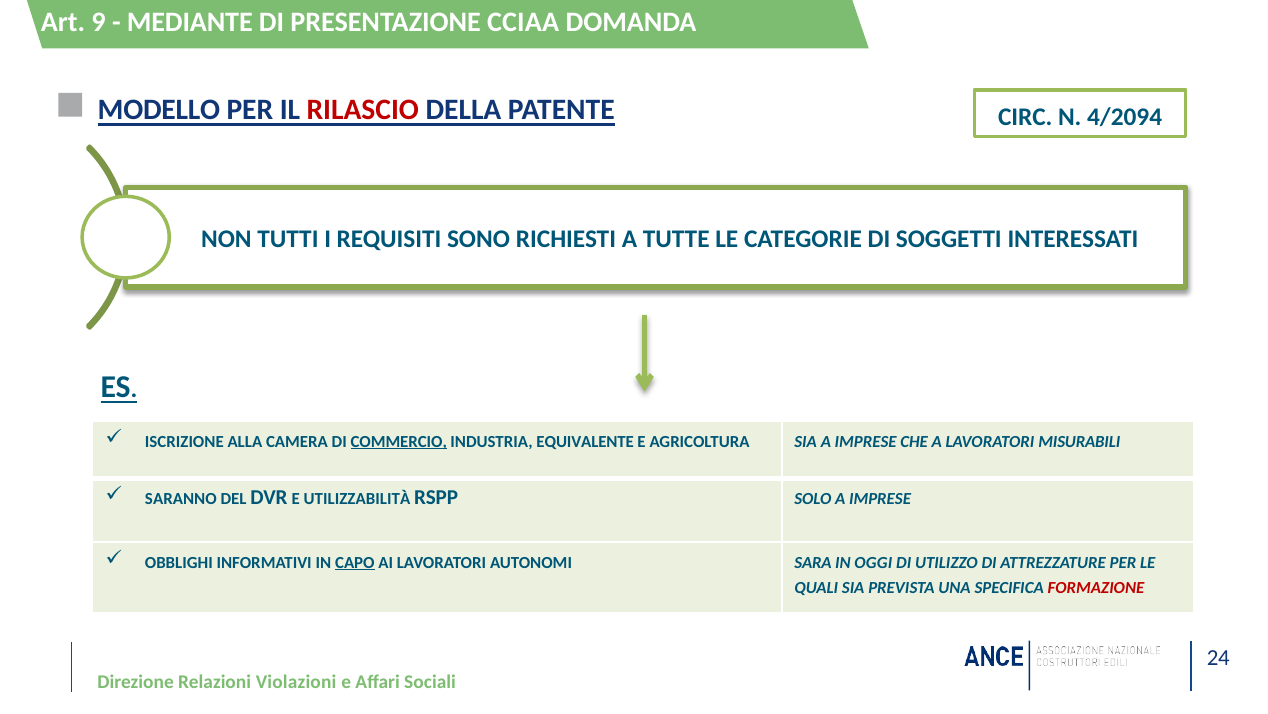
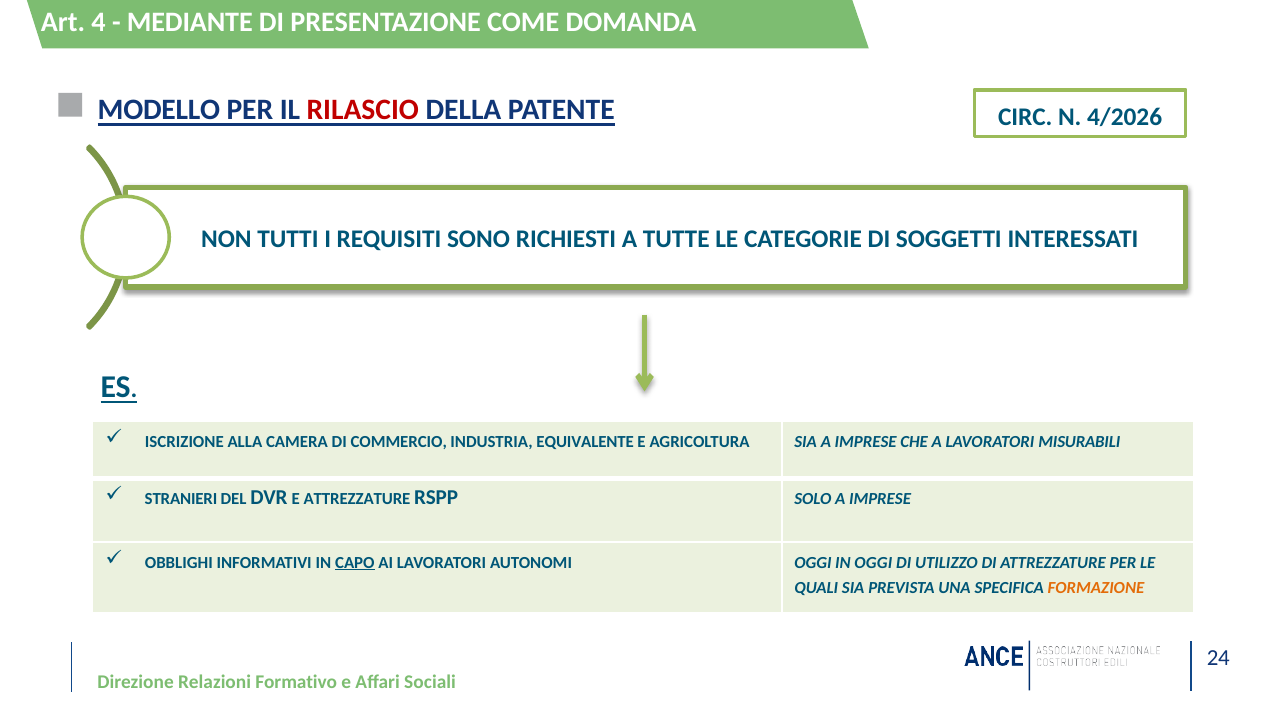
9: 9 -> 4
CCIAA: CCIAA -> COME
4/2094: 4/2094 -> 4/2026
COMMERCIO underline: present -> none
SARANNO: SARANNO -> STRANIERI
E UTILIZZABILITÀ: UTILIZZABILITÀ -> ATTREZZATURE
AUTONOMI SARA: SARA -> OGGI
FORMAZIONE colour: red -> orange
Violazioni: Violazioni -> Formativo
